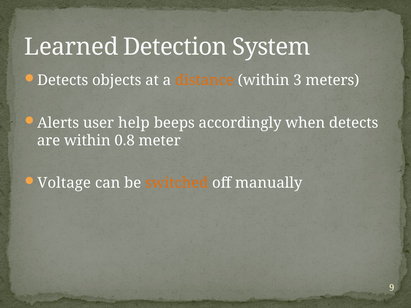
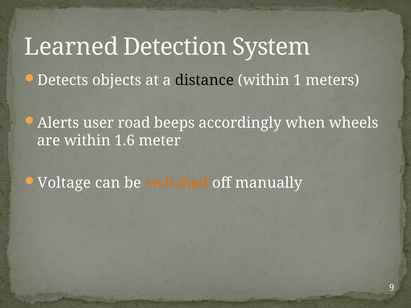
distance colour: orange -> black
3: 3 -> 1
help: help -> road
when detects: detects -> wheels
0.8: 0.8 -> 1.6
